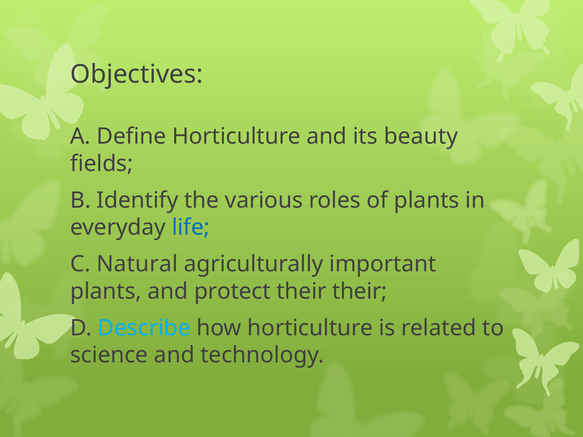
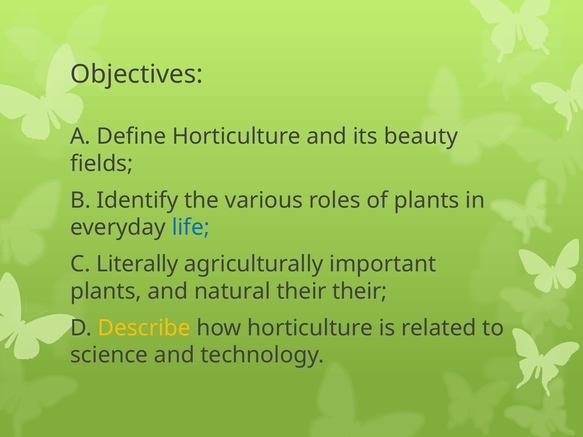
Natural: Natural -> Literally
protect: protect -> natural
Describe colour: light blue -> yellow
